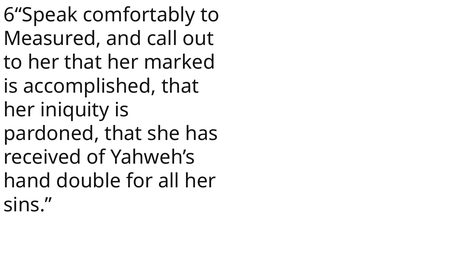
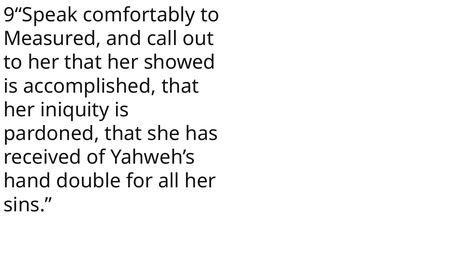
6“Speak: 6“Speak -> 9“Speak
marked: marked -> showed
